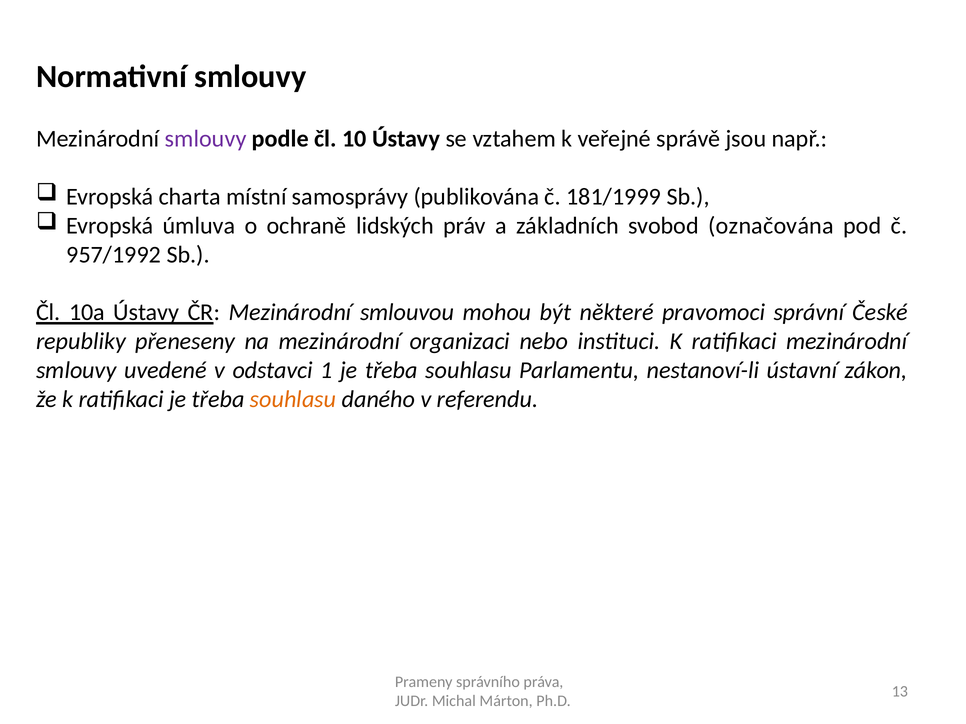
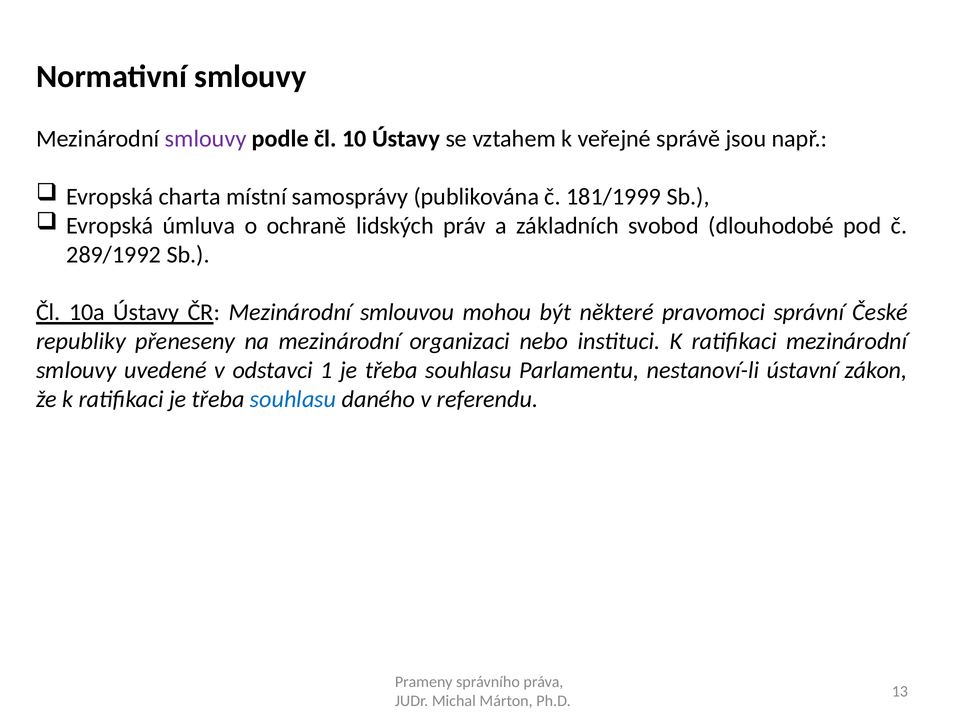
označována: označována -> dlouhodobé
957/1992: 957/1992 -> 289/1992
souhlasu at (293, 400) colour: orange -> blue
